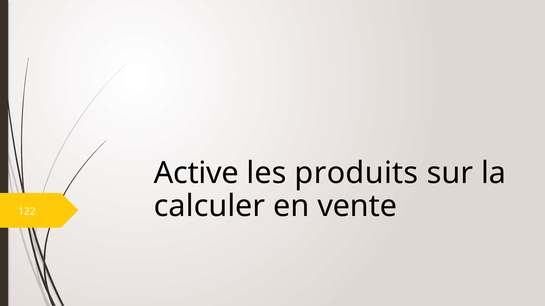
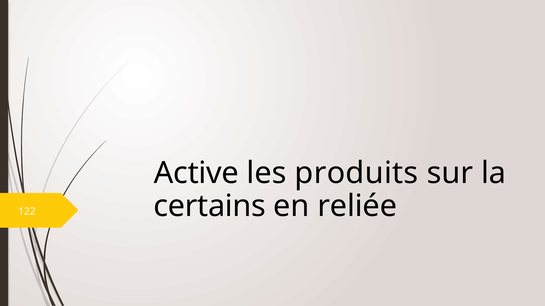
calculer: calculer -> certains
vente: vente -> reliée
